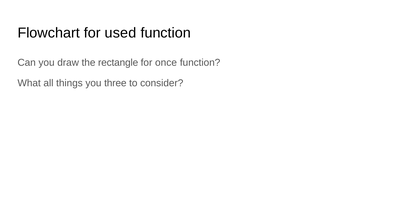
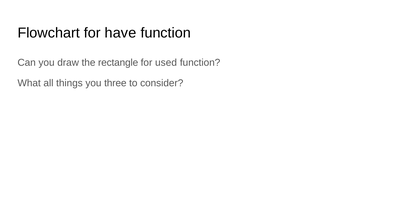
used: used -> have
once: once -> used
